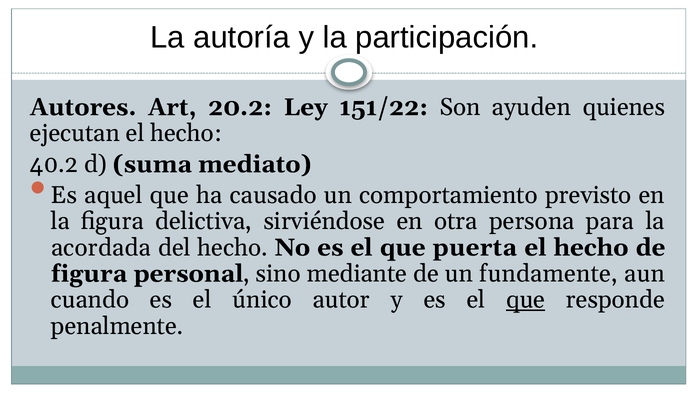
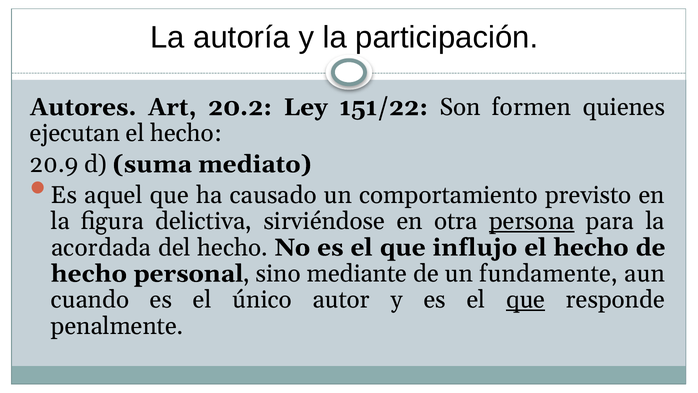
ayuden: ayuden -> formen
40.2: 40.2 -> 20.9
persona underline: none -> present
puerta: puerta -> influjo
figura at (89, 273): figura -> hecho
